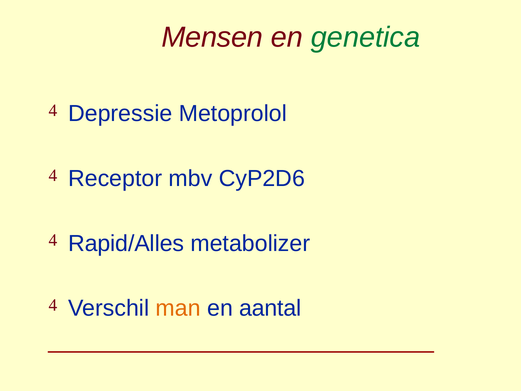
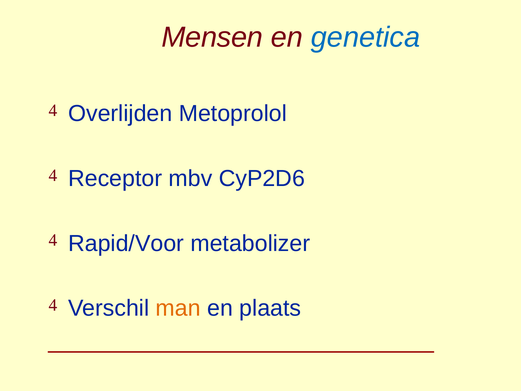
genetica colour: green -> blue
Depressie: Depressie -> Overlijden
Rapid/Alles: Rapid/Alles -> Rapid/Voor
aantal: aantal -> plaats
